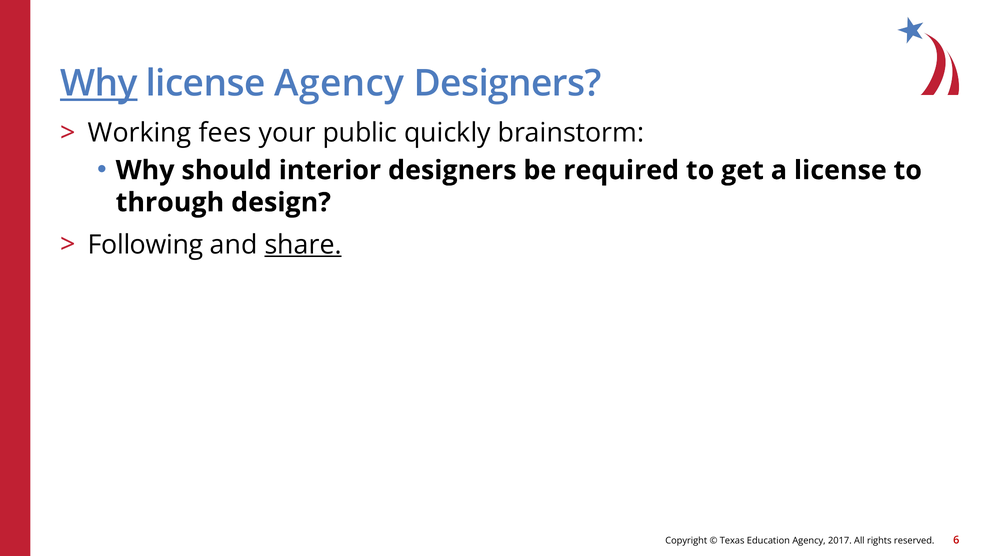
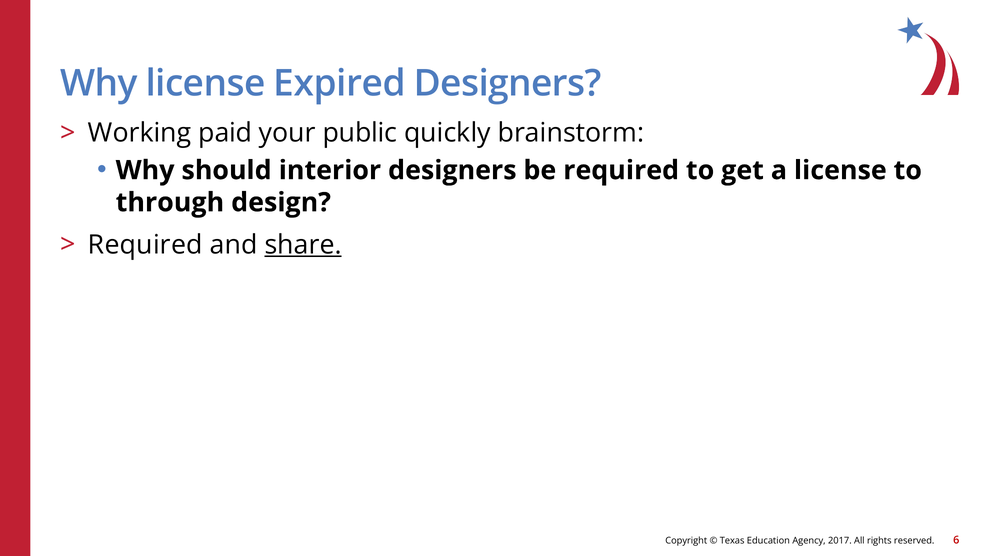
Why at (99, 84) underline: present -> none
license Agency: Agency -> Expired
fees: fees -> paid
Following at (146, 245): Following -> Required
